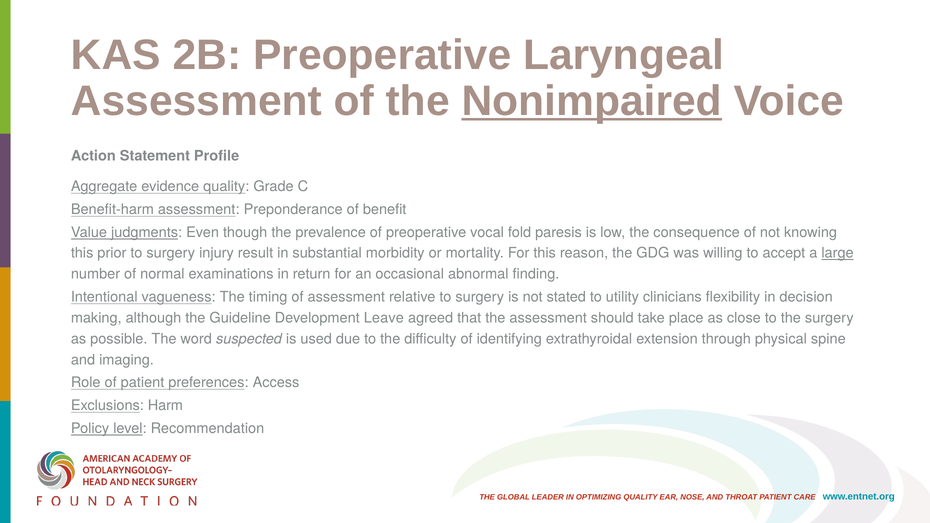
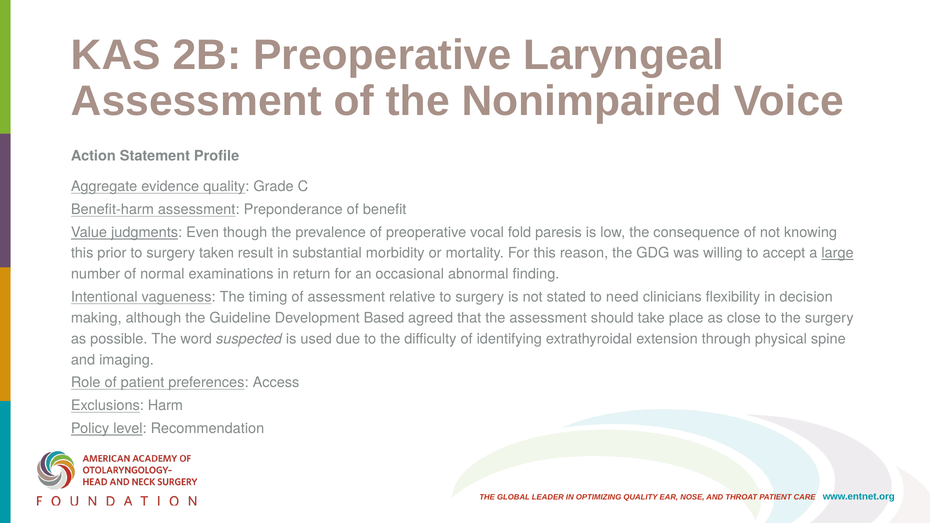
Nonimpaired underline: present -> none
injury: injury -> taken
utility: utility -> need
Leave: Leave -> Based
